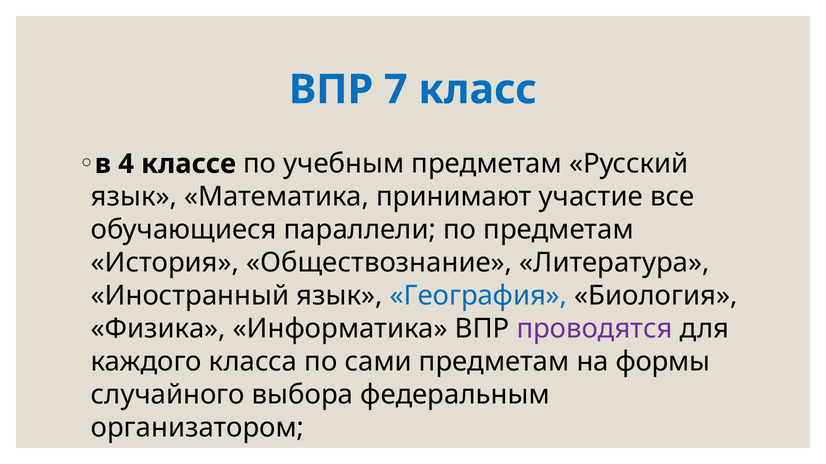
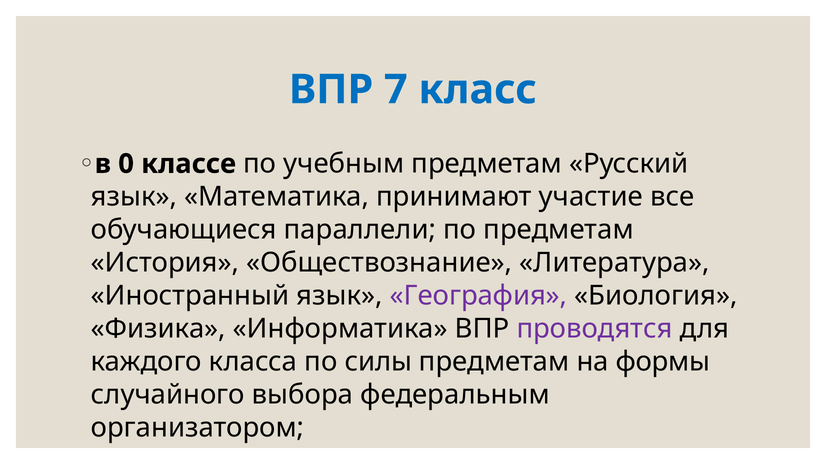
4: 4 -> 0
География colour: blue -> purple
сами: сами -> силы
